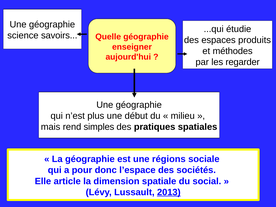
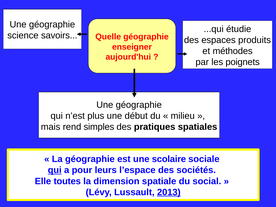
regarder: regarder -> poignets
régions: régions -> scolaire
qui at (55, 170) underline: none -> present
donc: donc -> leurs
article: article -> toutes
